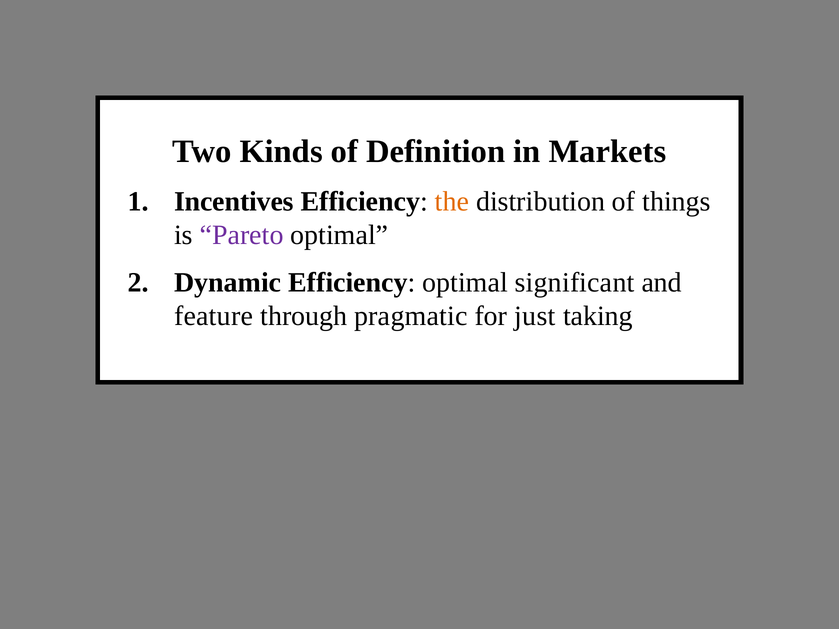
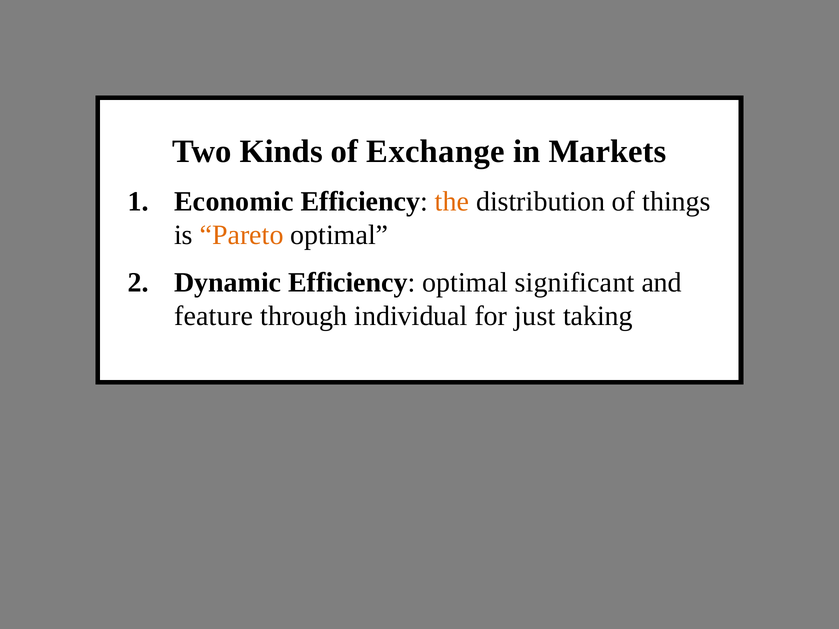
Definition: Definition -> Exchange
Incentives: Incentives -> Economic
Pareto colour: purple -> orange
pragmatic: pragmatic -> individual
